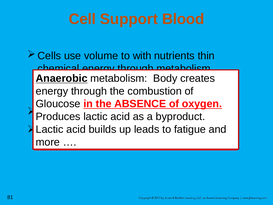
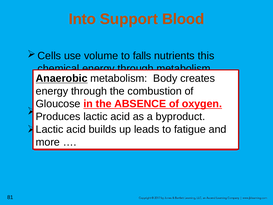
Cell: Cell -> Into
with: with -> falls
thin: thin -> this
